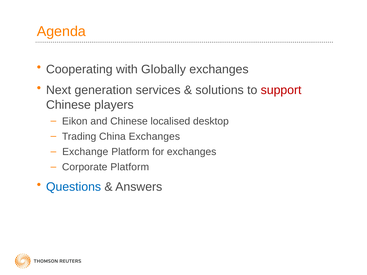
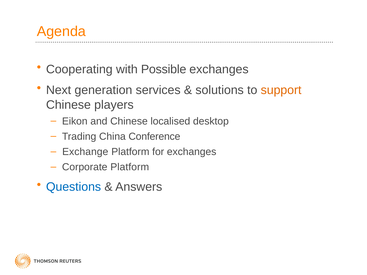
Globally: Globally -> Possible
support colour: red -> orange
China Exchanges: Exchanges -> Conference
